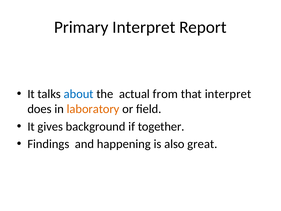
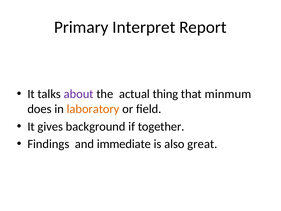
about colour: blue -> purple
from: from -> thing
that interpret: interpret -> minmum
happening: happening -> immediate
